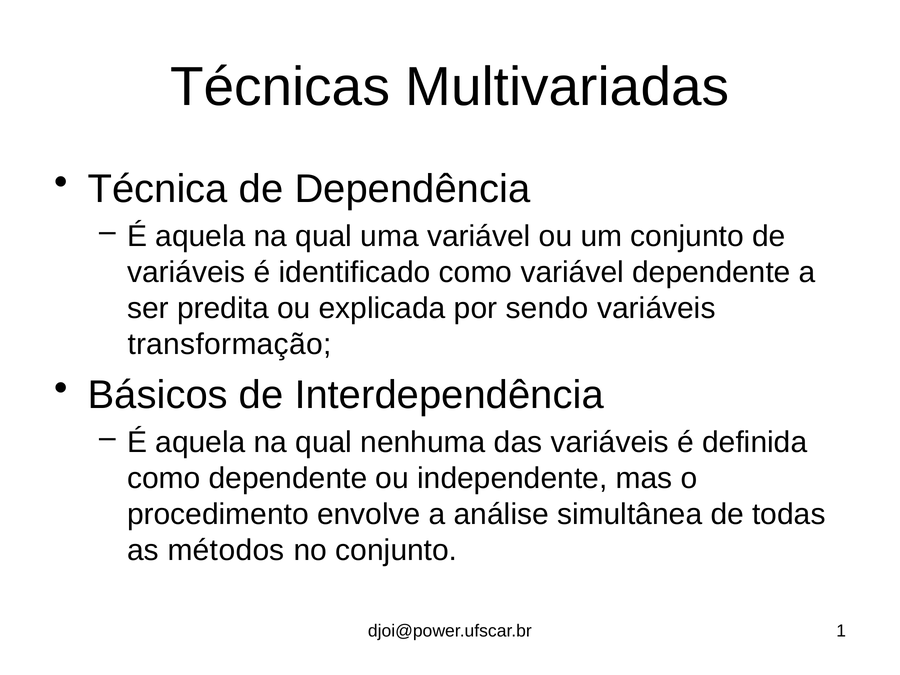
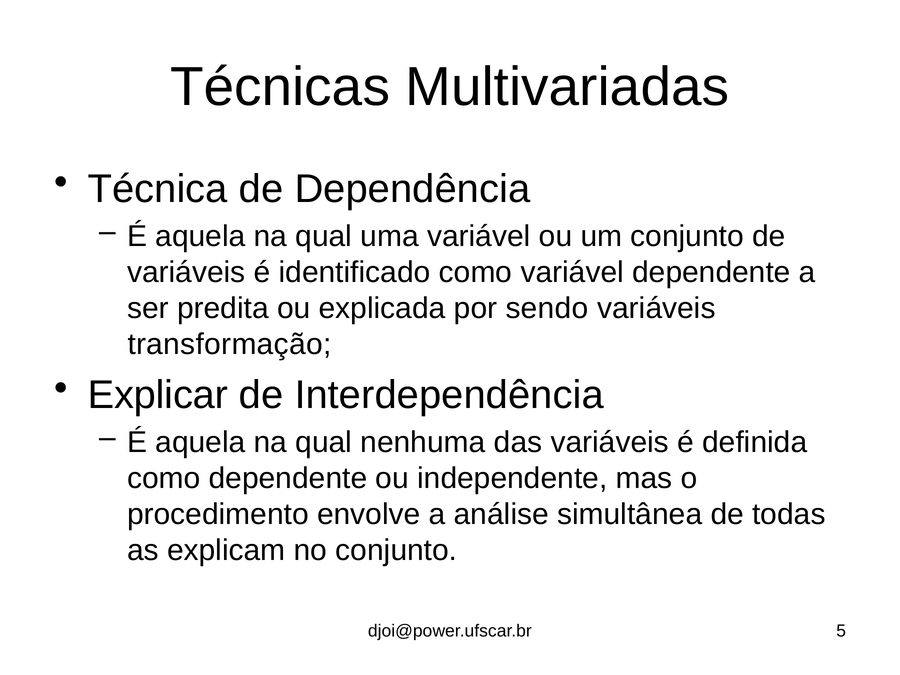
Básicos: Básicos -> Explicar
métodos: métodos -> explicam
1: 1 -> 5
